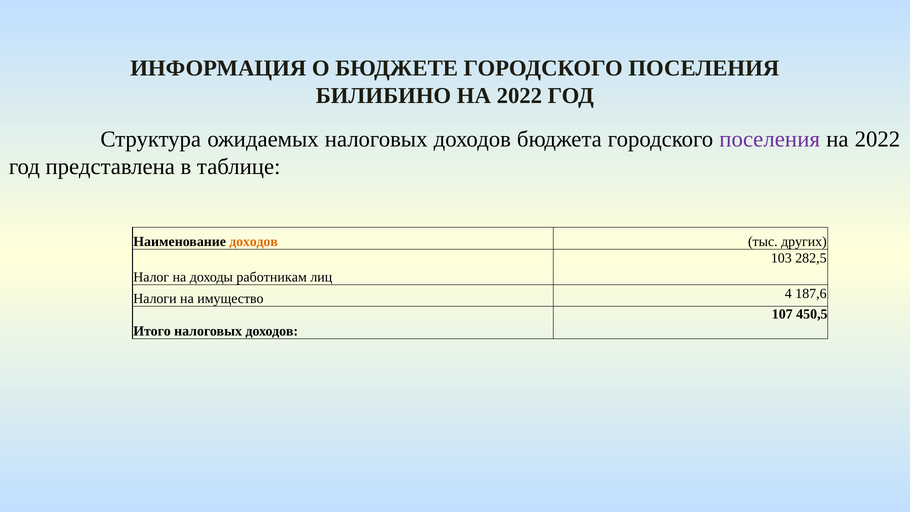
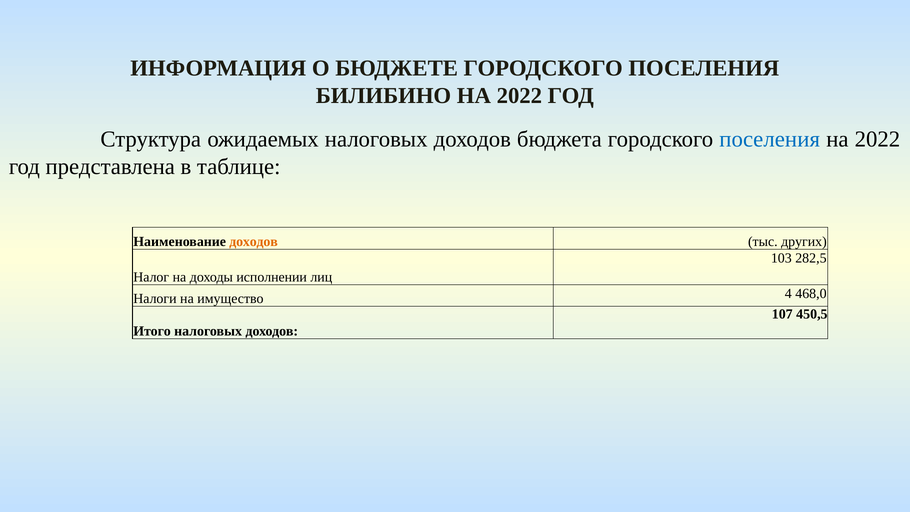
поселения at (770, 139) colour: purple -> blue
работникам: работникам -> исполнении
187,6: 187,6 -> 468,0
